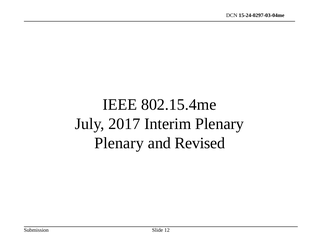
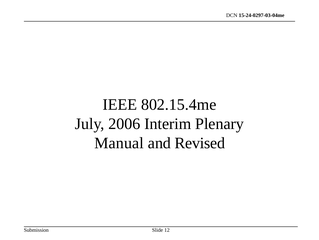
2017: 2017 -> 2006
Plenary at (119, 143): Plenary -> Manual
